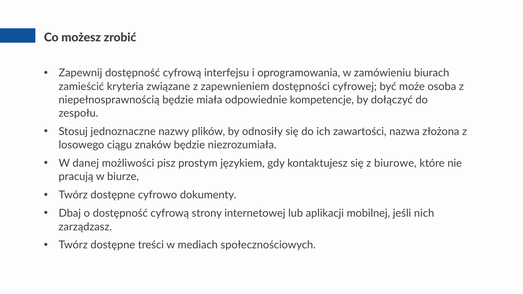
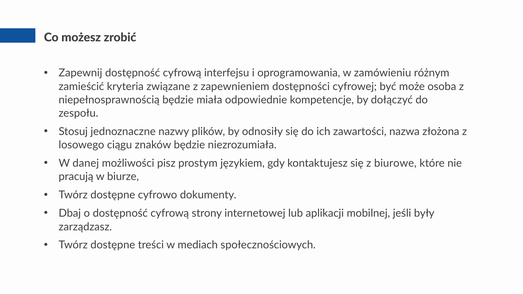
biurach: biurach -> różnym
nich: nich -> były
